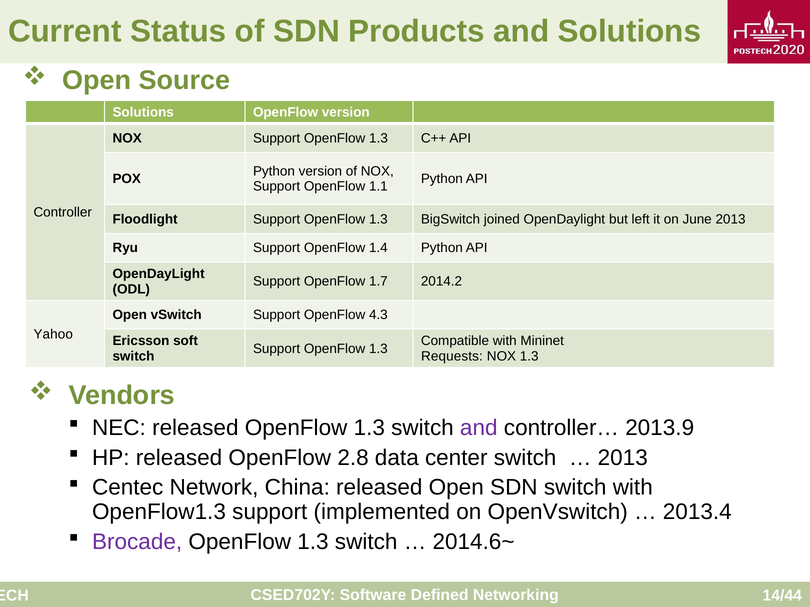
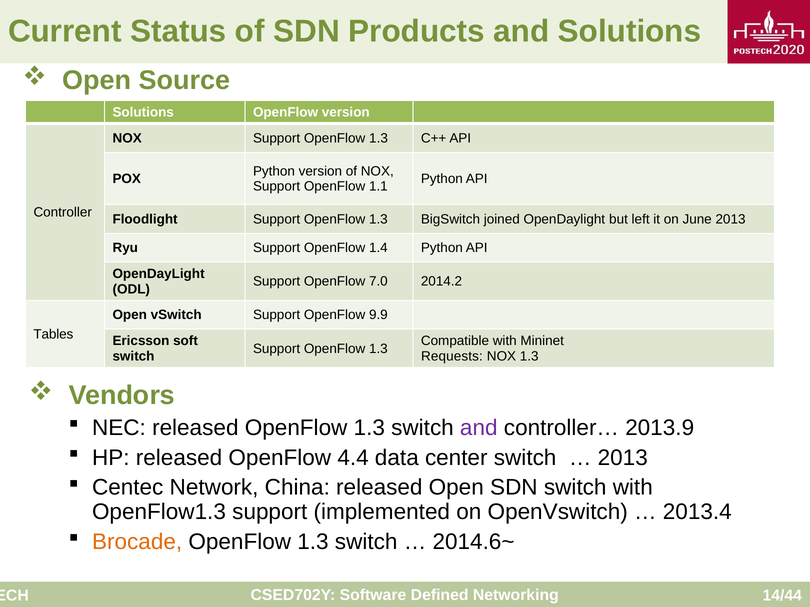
1.7: 1.7 -> 7.0
4.3: 4.3 -> 9.9
Yahoo: Yahoo -> Tables
2.8: 2.8 -> 4.4
Brocade colour: purple -> orange
